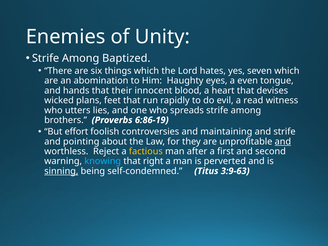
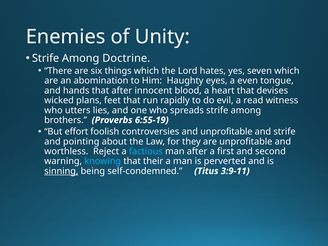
Baptized: Baptized -> Doctrine
that their: their -> after
6:86-19: 6:86-19 -> 6:55-19
and maintaining: maintaining -> unprofitable
and at (283, 142) underline: present -> none
factious colour: yellow -> light blue
right: right -> their
3:9-63: 3:9-63 -> 3:9-11
